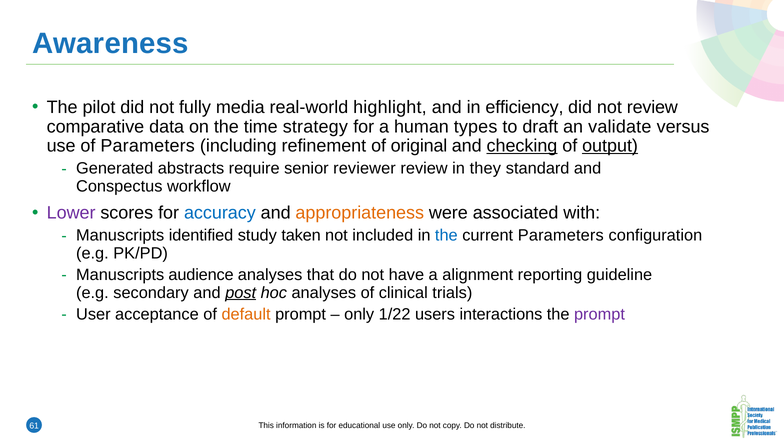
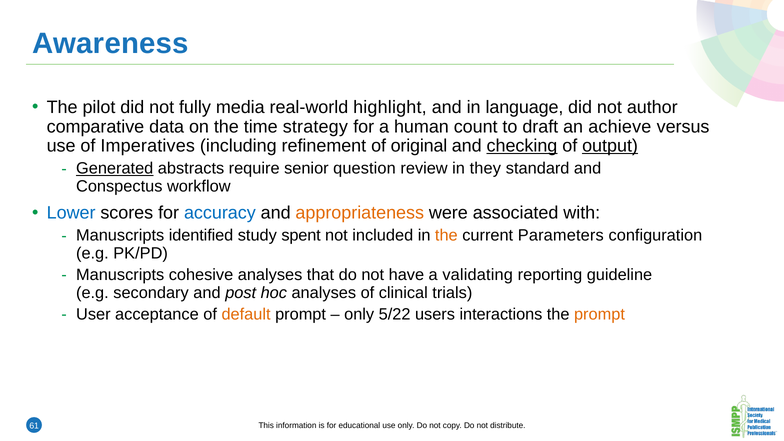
efficiency: efficiency -> language
not review: review -> author
types: types -> count
validate: validate -> achieve
of Parameters: Parameters -> Imperatives
Generated underline: none -> present
reviewer: reviewer -> question
Lower colour: purple -> blue
taken: taken -> spent
the at (446, 236) colour: blue -> orange
audience: audience -> cohesive
alignment: alignment -> validating
post underline: present -> none
1/22: 1/22 -> 5/22
prompt at (599, 314) colour: purple -> orange
